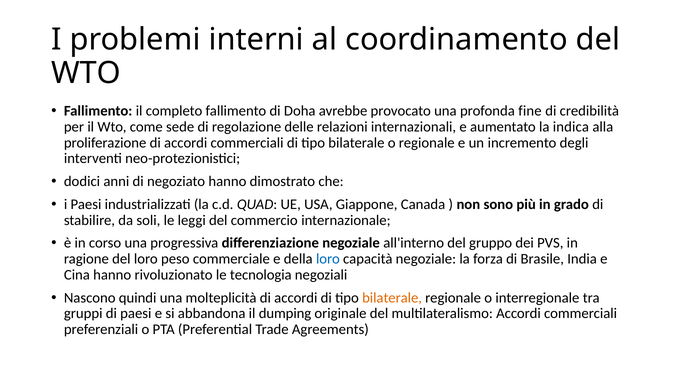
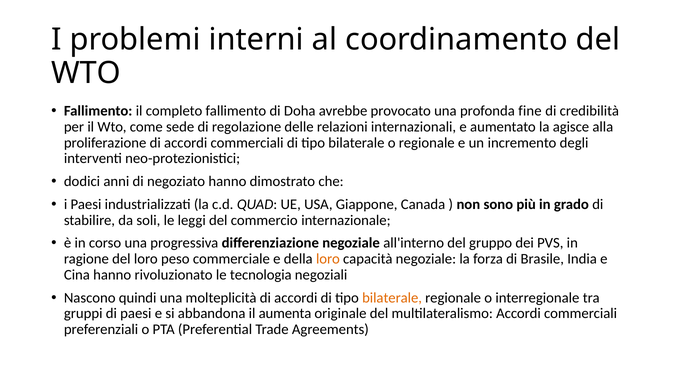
indica: indica -> agisce
loro at (328, 259) colour: blue -> orange
dumping: dumping -> aumenta
